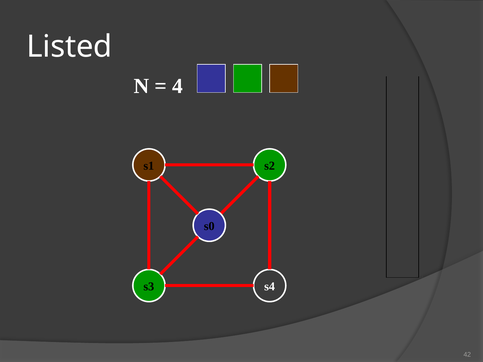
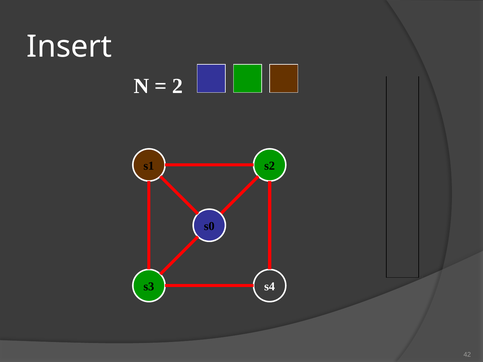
Listed: Listed -> Insert
4: 4 -> 2
